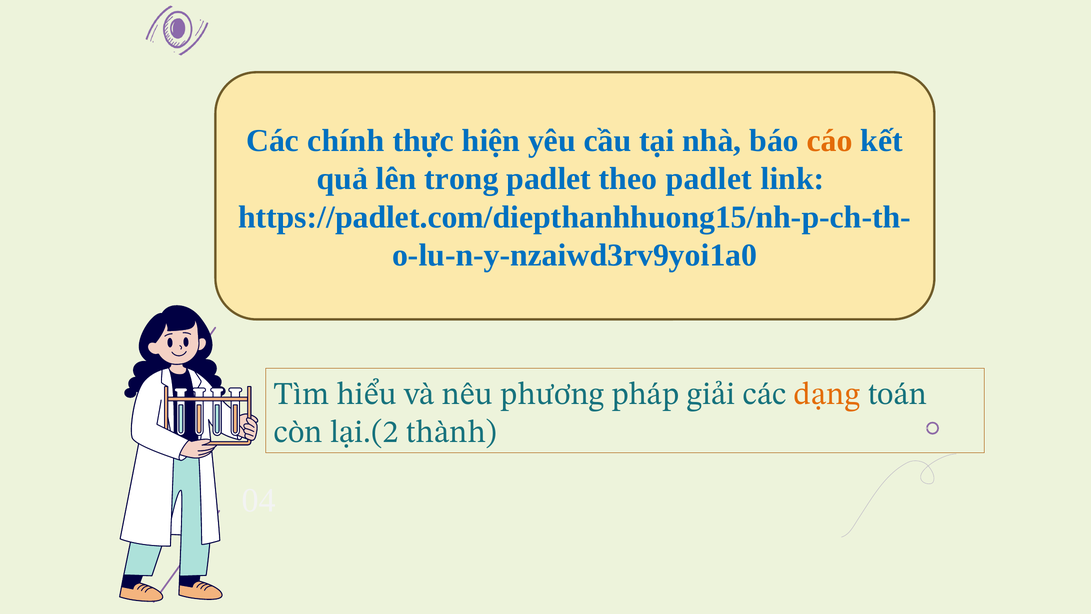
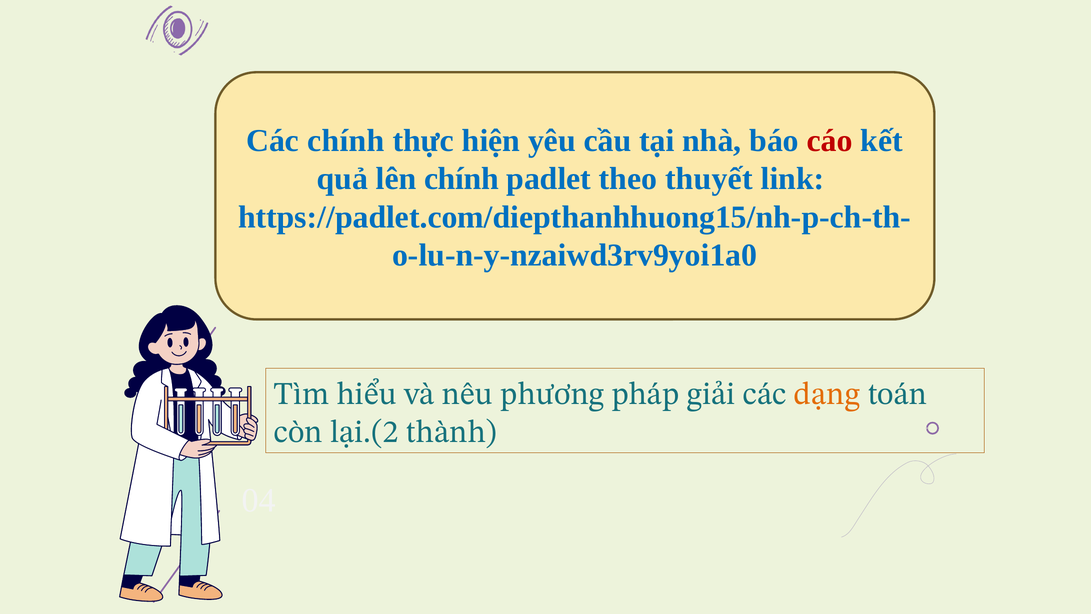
cáo colour: orange -> red
lên trong: trong -> chính
theo padlet: padlet -> thuyết
